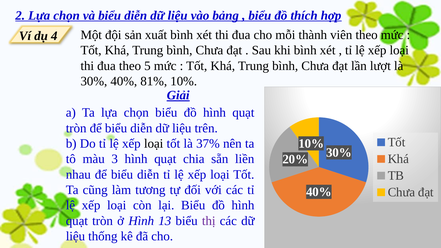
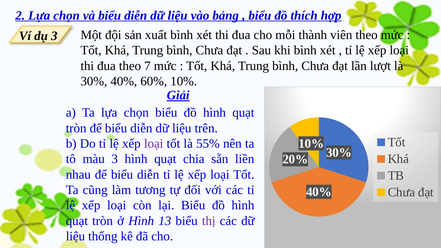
dụ 4: 4 -> 3
5: 5 -> 7
81%: 81% -> 60%
loại at (154, 144) colour: black -> purple
37%: 37% -> 55%
